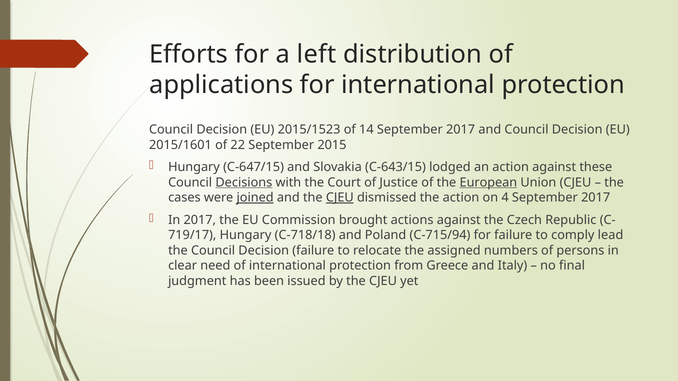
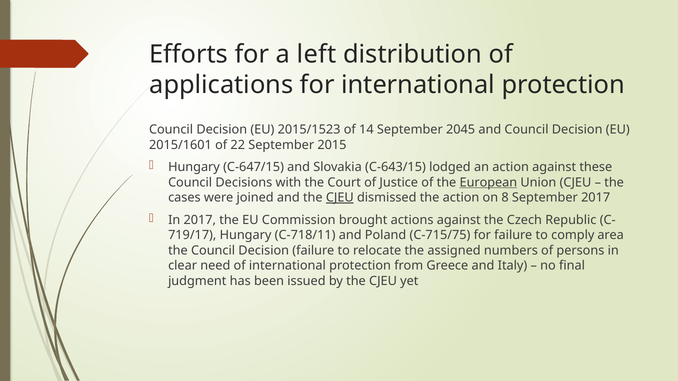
14 September 2017: 2017 -> 2045
Decisions underline: present -> none
joined underline: present -> none
4: 4 -> 8
C-718/18: C-718/18 -> C-718/11
C-715/94: C-715/94 -> C-715/75
lead: lead -> area
